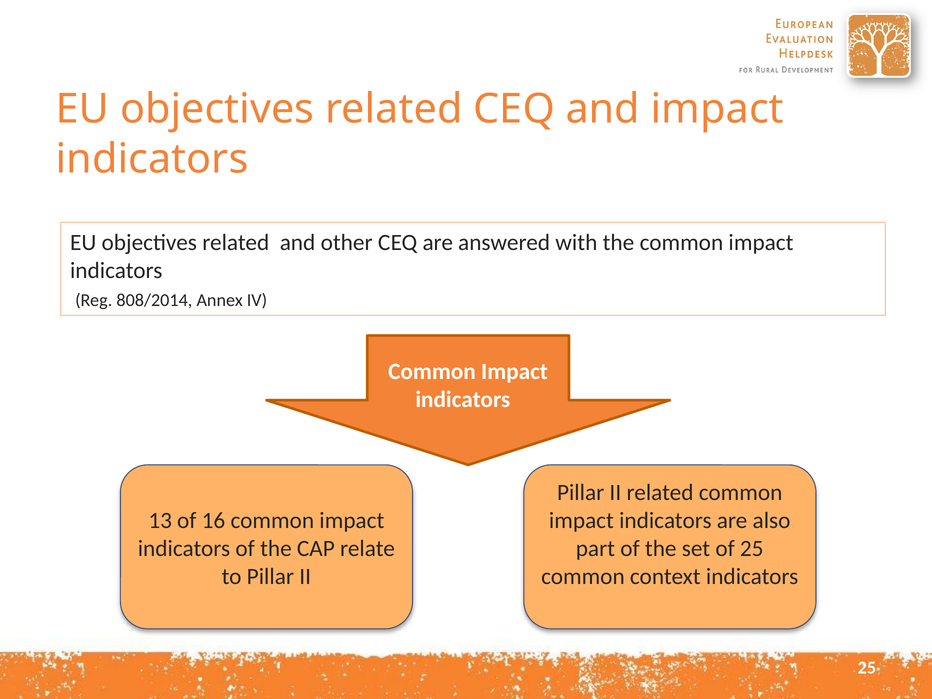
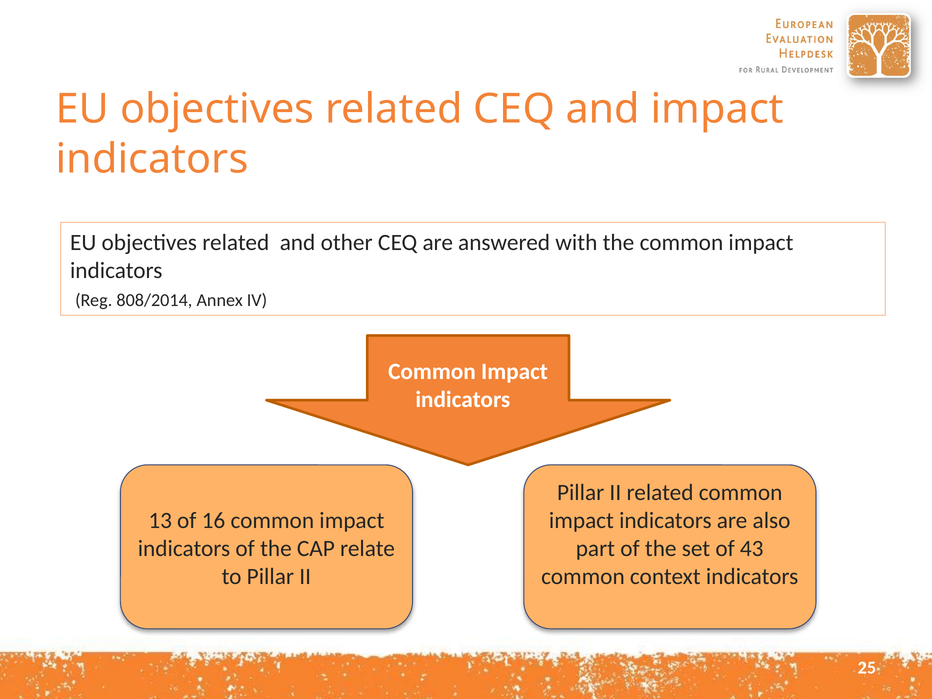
of 25: 25 -> 43
